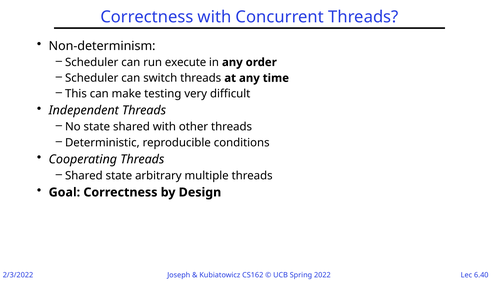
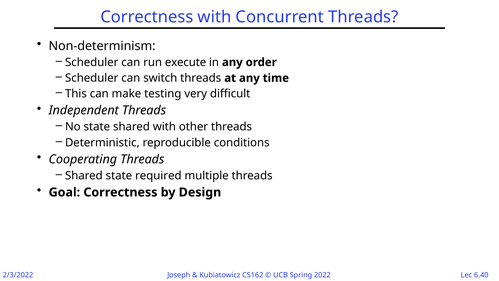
arbitrary: arbitrary -> required
